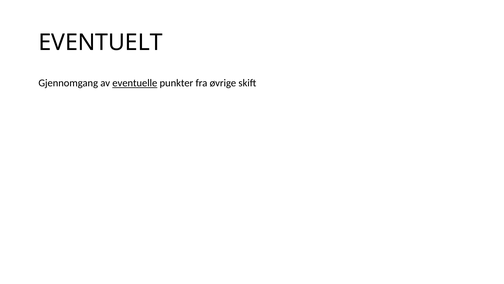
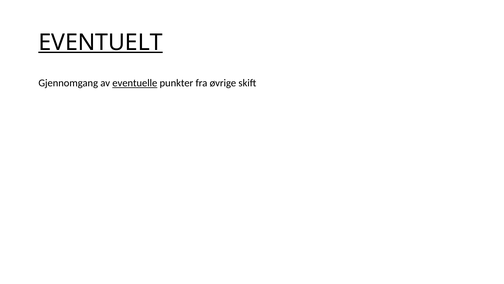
EVENTUELT underline: none -> present
